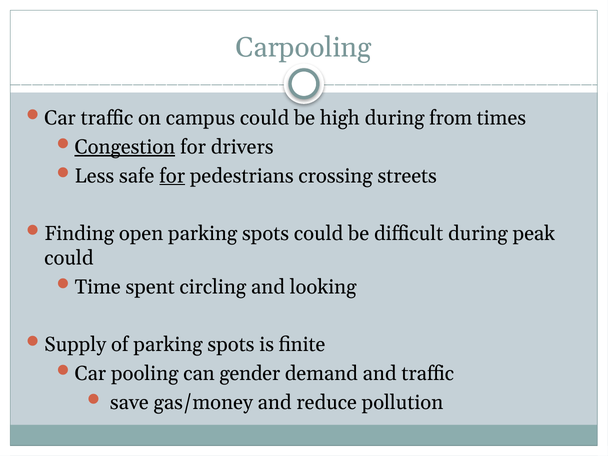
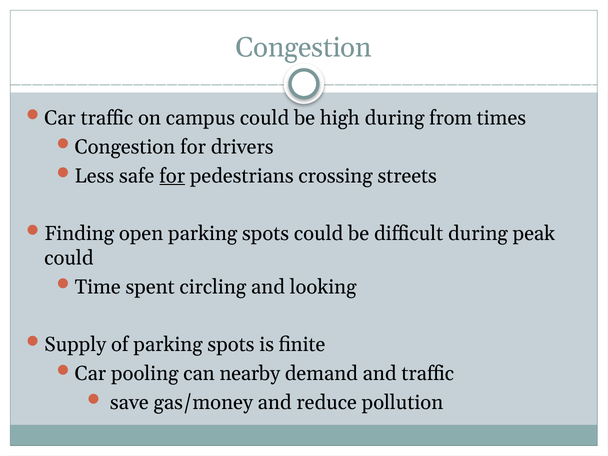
Carpooling at (304, 48): Carpooling -> Congestion
Congestion at (125, 147) underline: present -> none
gender: gender -> nearby
